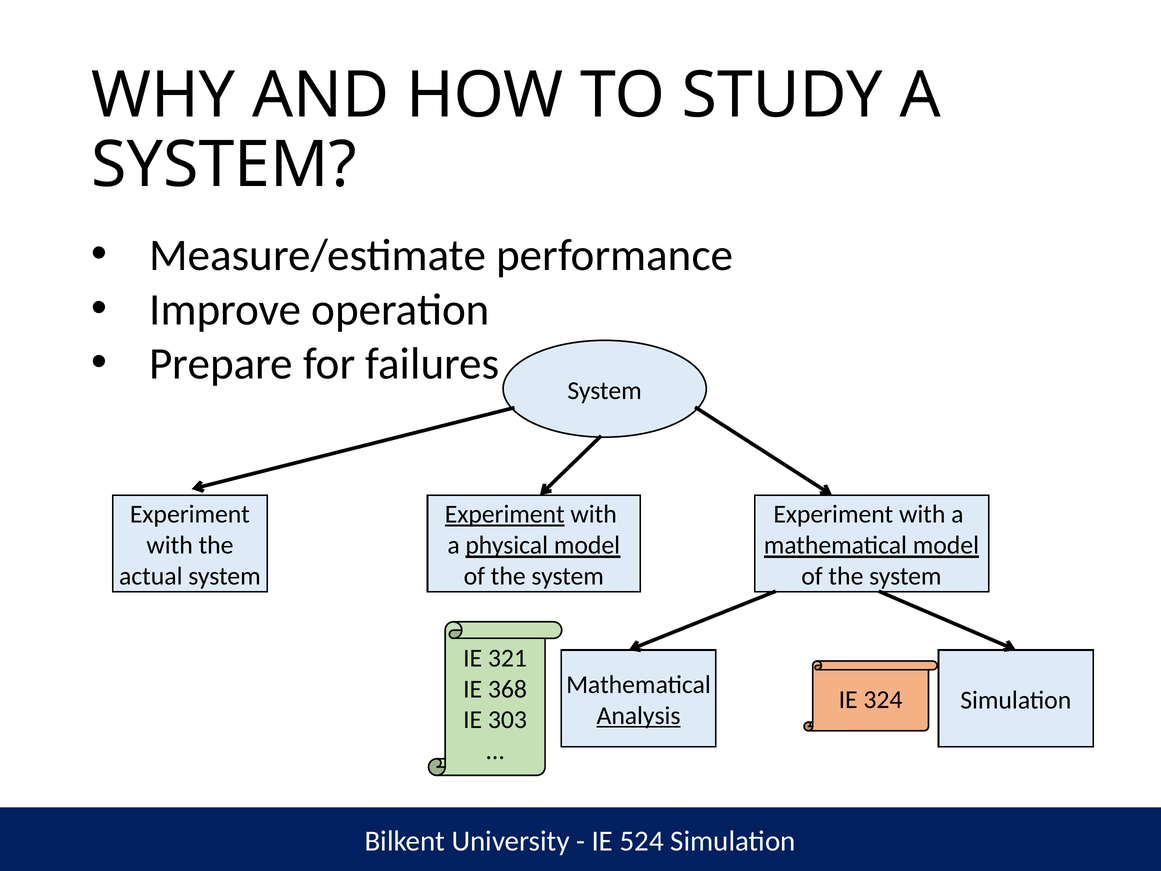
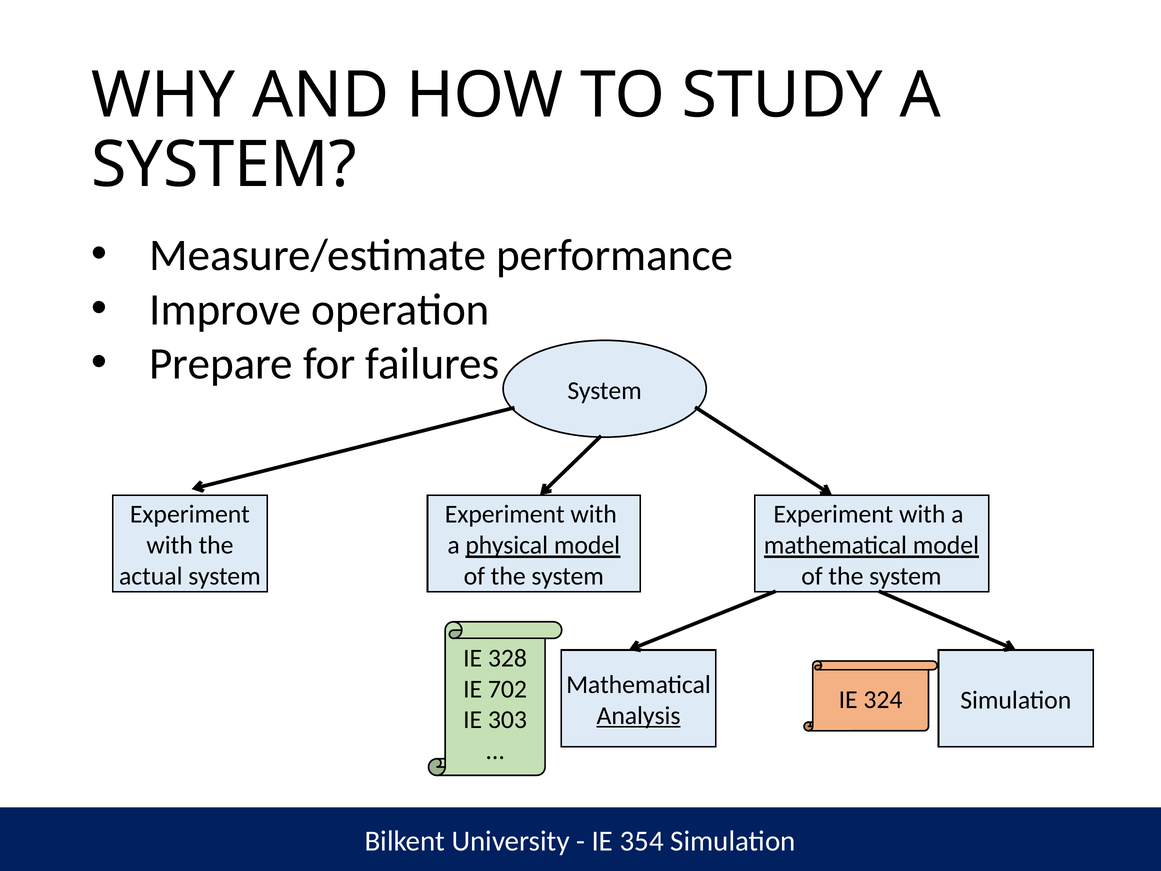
Experiment at (505, 514) underline: present -> none
321: 321 -> 328
368: 368 -> 702
524: 524 -> 354
